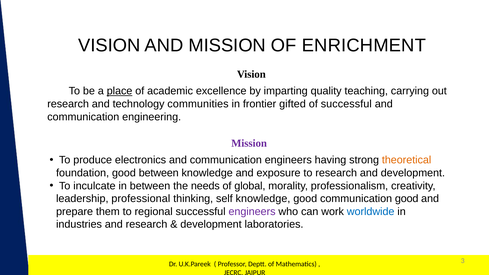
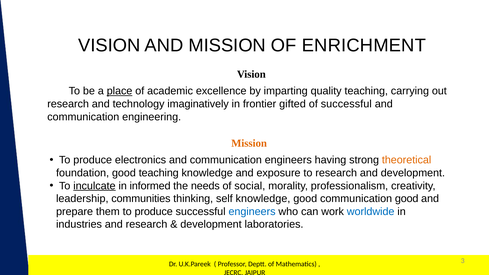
communities: communities -> imaginatively
Mission at (249, 143) colour: purple -> orange
good between: between -> teaching
inculcate underline: none -> present
in between: between -> informed
global: global -> social
professional: professional -> communities
them to regional: regional -> produce
engineers at (252, 212) colour: purple -> blue
